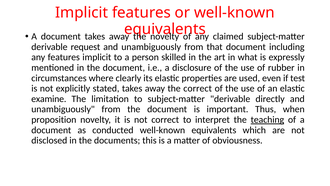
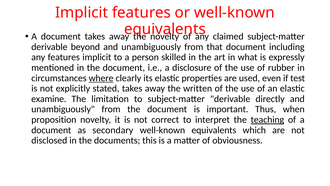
request: request -> beyond
where underline: none -> present
the correct: correct -> written
conducted: conducted -> secondary
